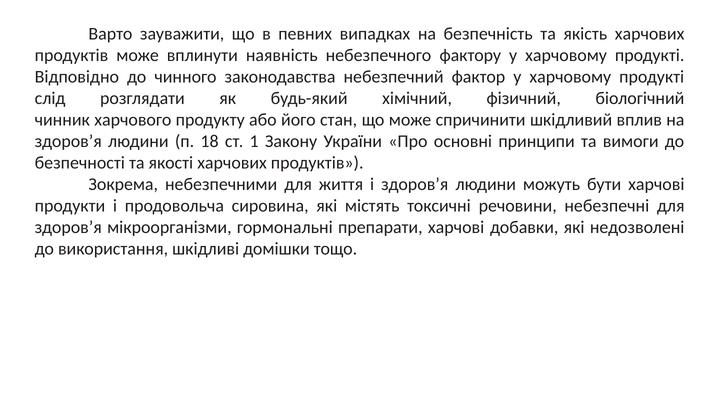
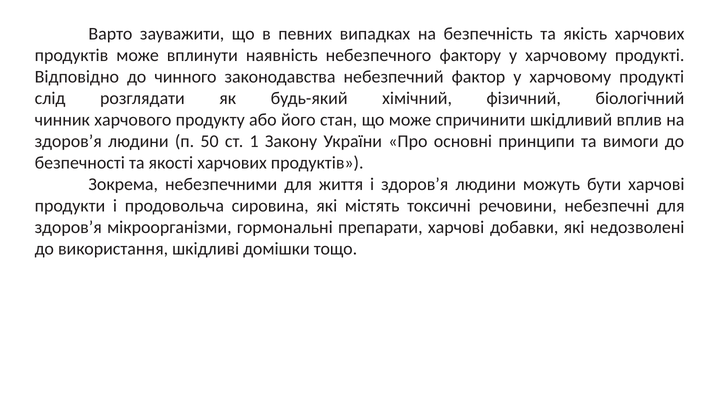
18: 18 -> 50
